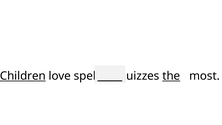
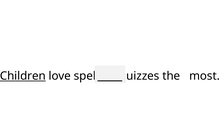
the underline: present -> none
